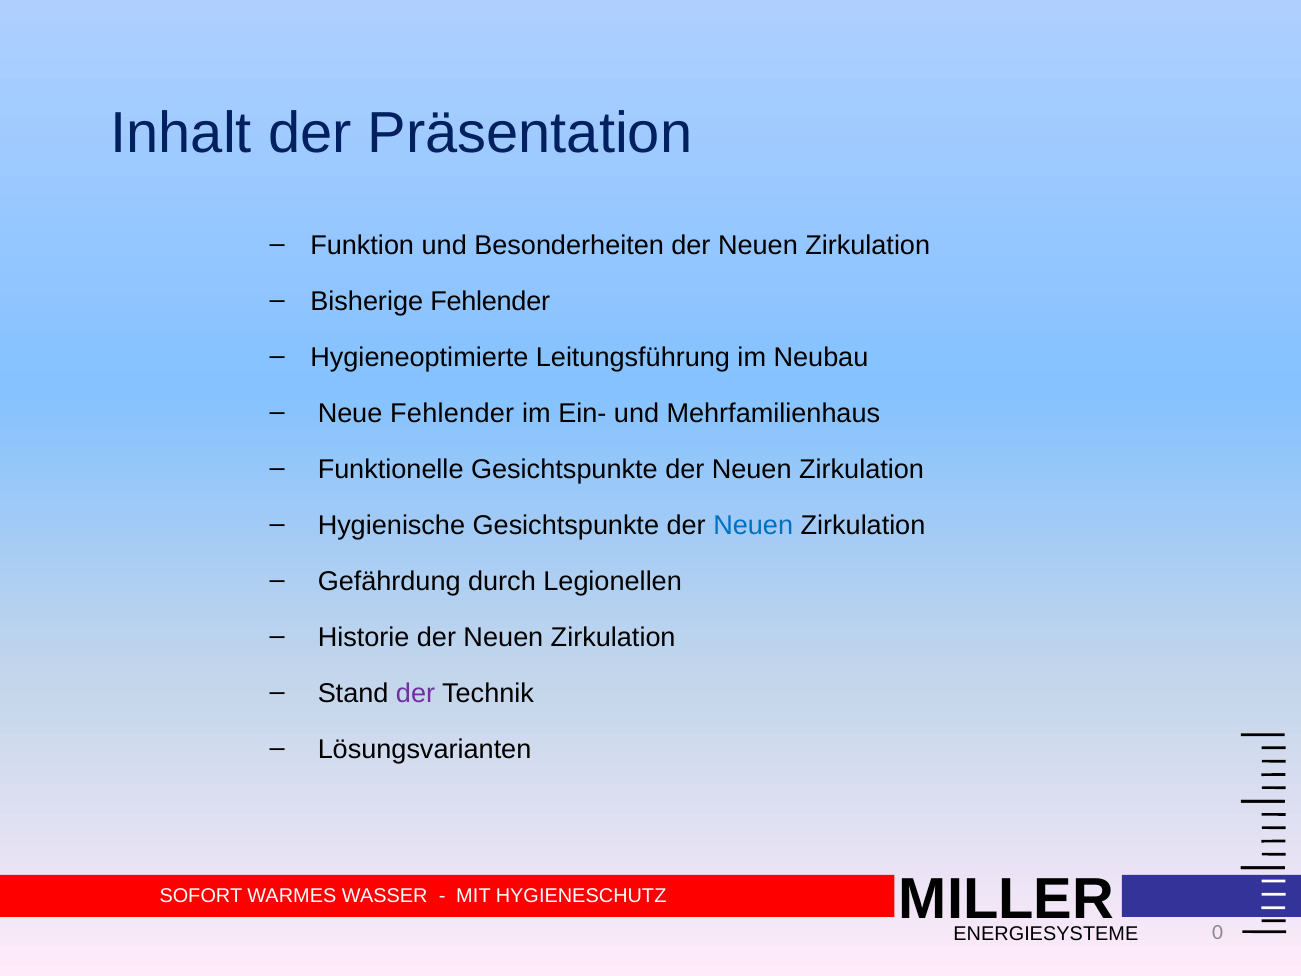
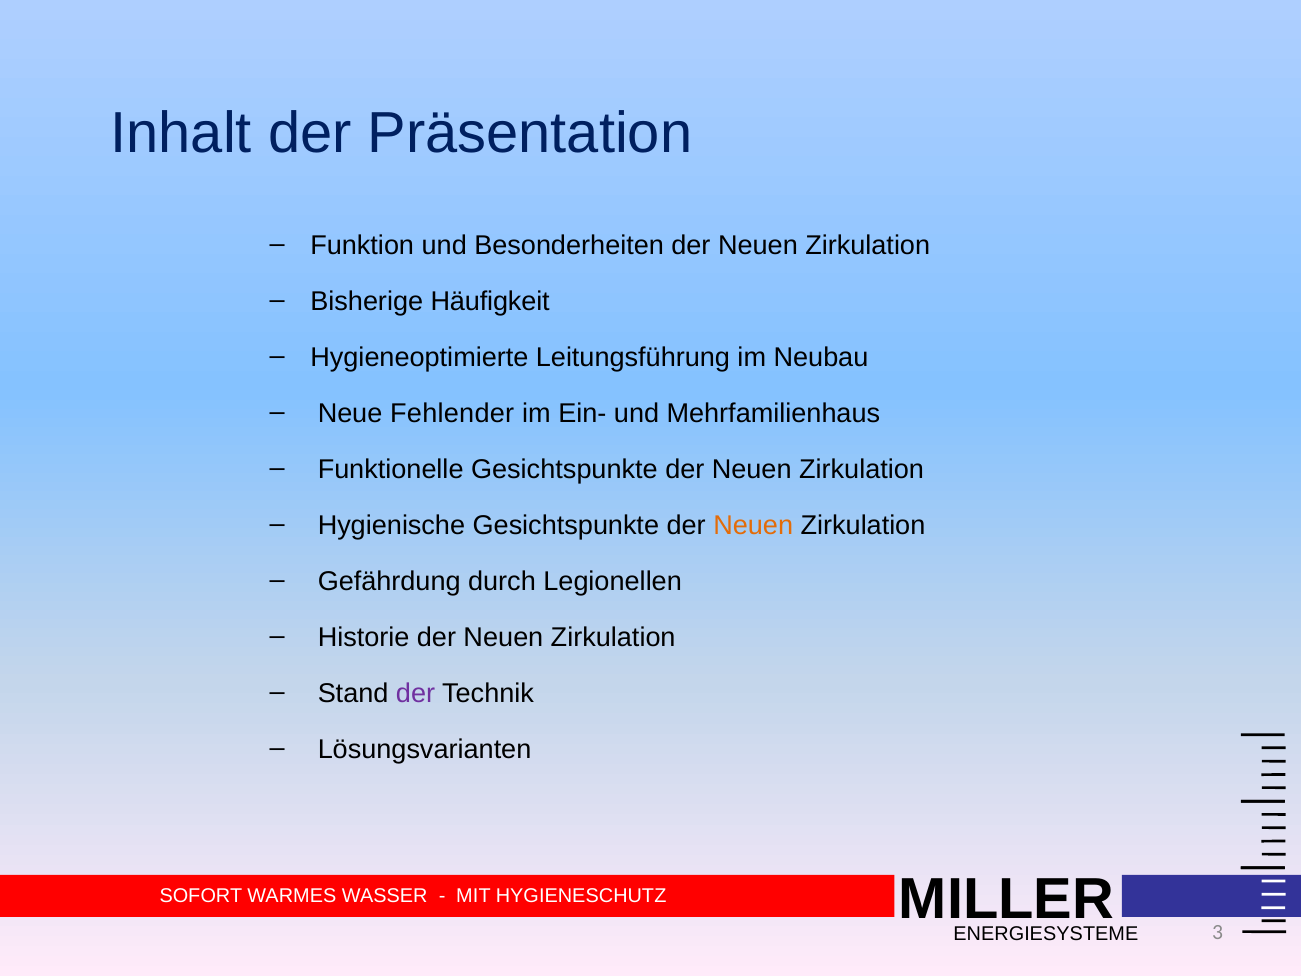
Bisherige Fehlender: Fehlender -> Häufigkeit
Neuen at (753, 525) colour: blue -> orange
0: 0 -> 3
